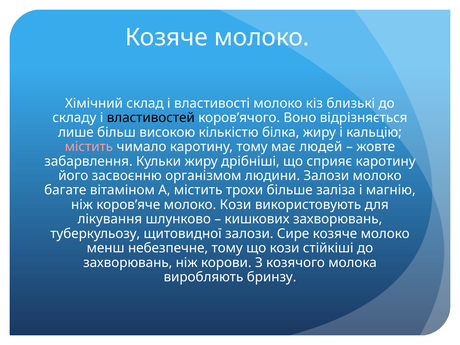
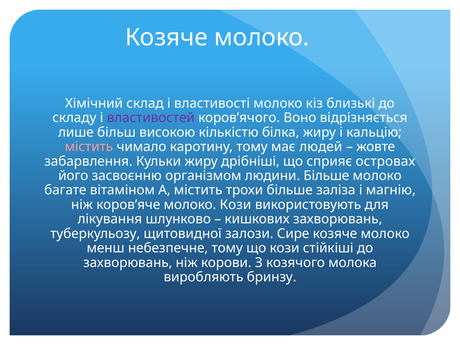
властивостей colour: black -> purple
сприяє каротину: каротину -> островах
людини Залози: Залози -> Більше
